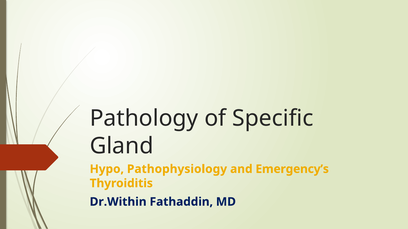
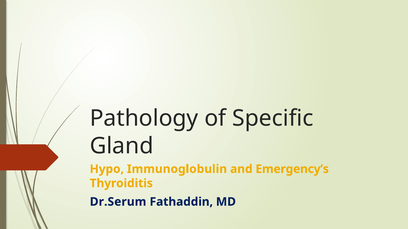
Pathophysiology: Pathophysiology -> Immunoglobulin
Dr.Within: Dr.Within -> Dr.Serum
